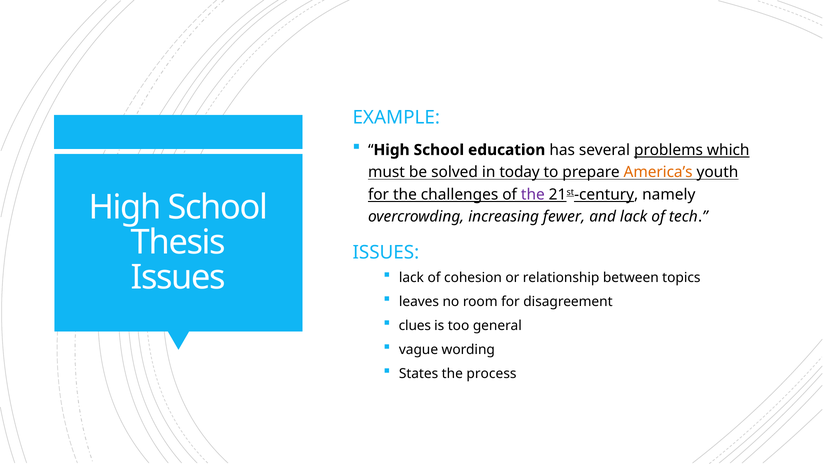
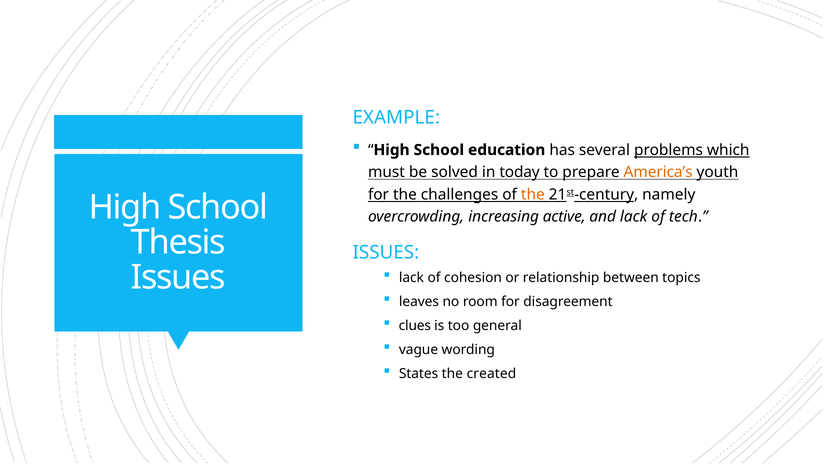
the at (533, 194) colour: purple -> orange
fewer: fewer -> active
process: process -> created
